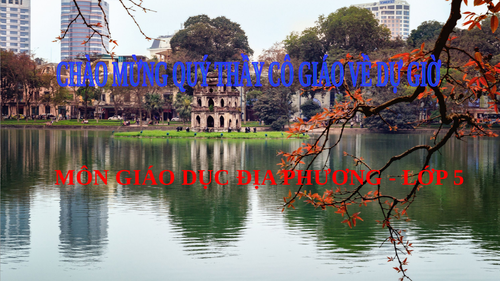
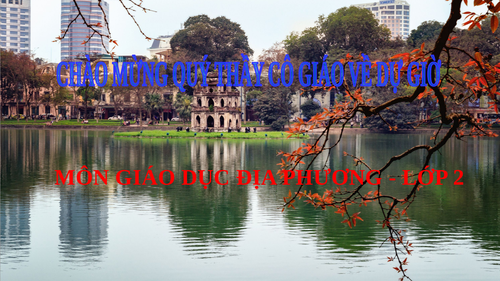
5: 5 -> 2
